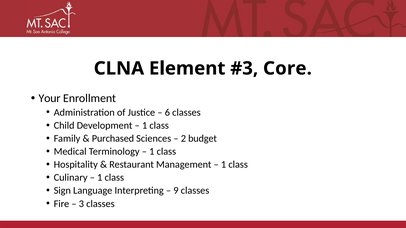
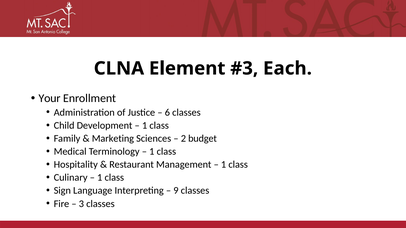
Core: Core -> Each
Purchased: Purchased -> Marketing
